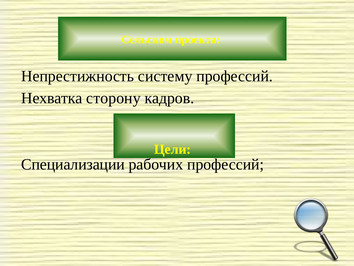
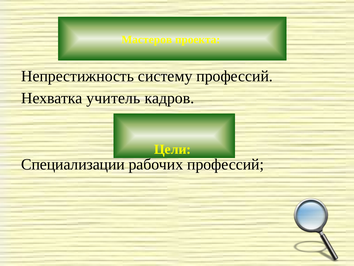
Сельском: Сельском -> Мастеров
сторону: сторону -> учитель
